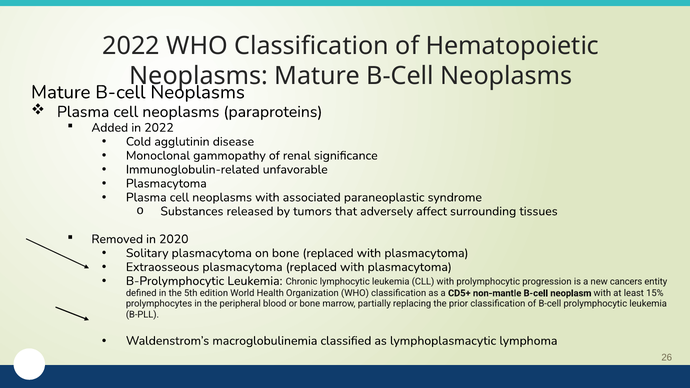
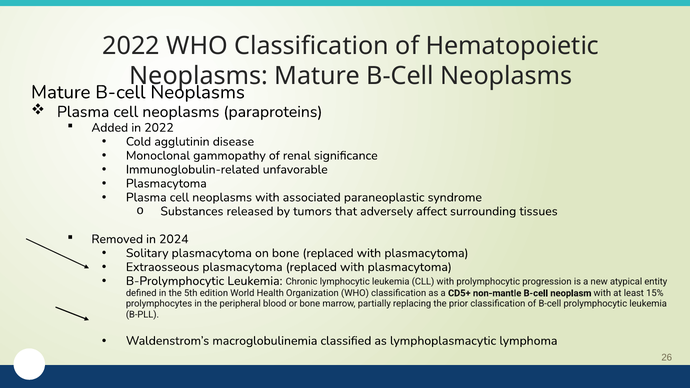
2020: 2020 -> 2024
cancers: cancers -> atypical
